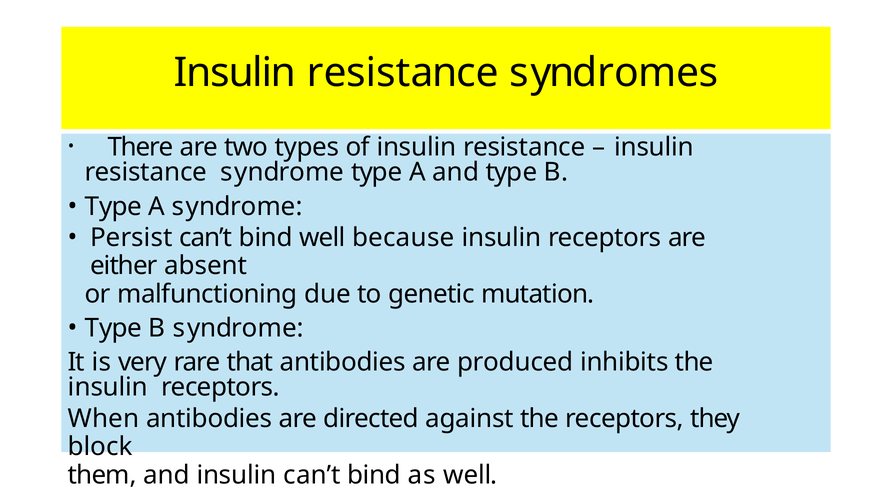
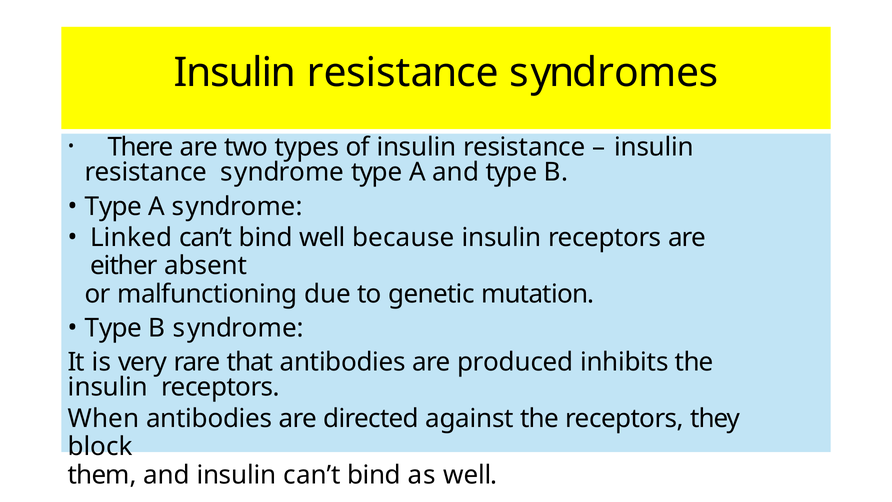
Persist: Persist -> Linked
